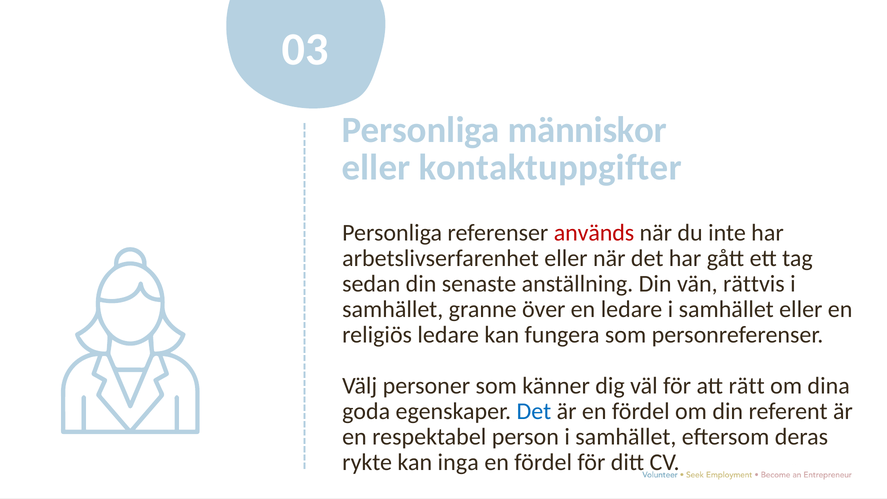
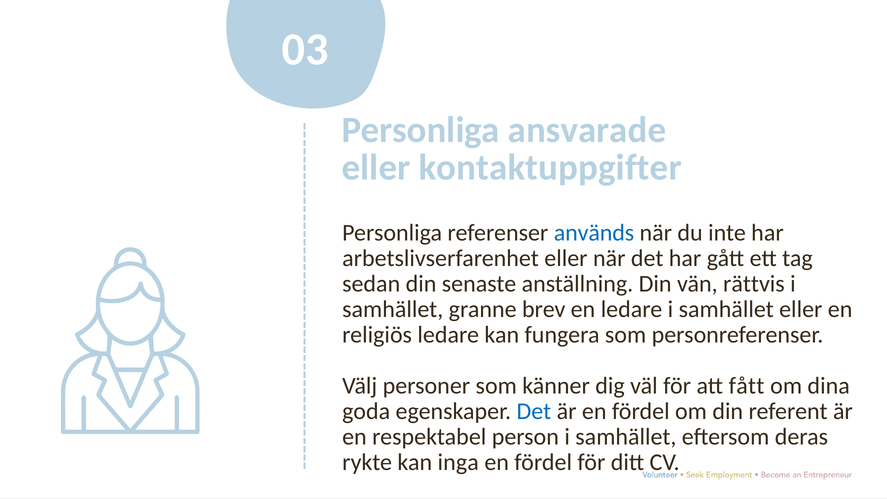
människor: människor -> ansvarade
används colour: red -> blue
över: över -> brev
rätt: rätt -> fått
